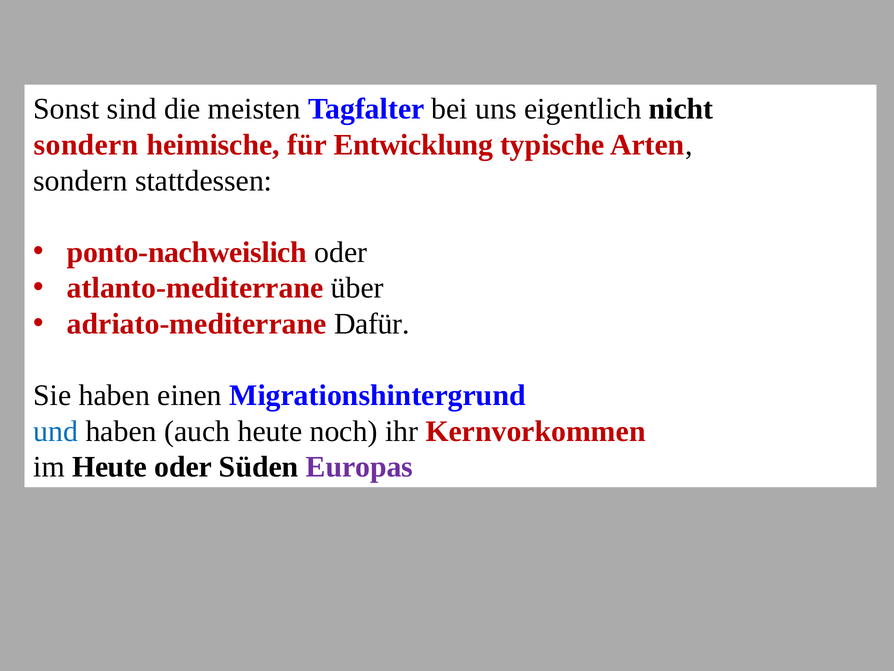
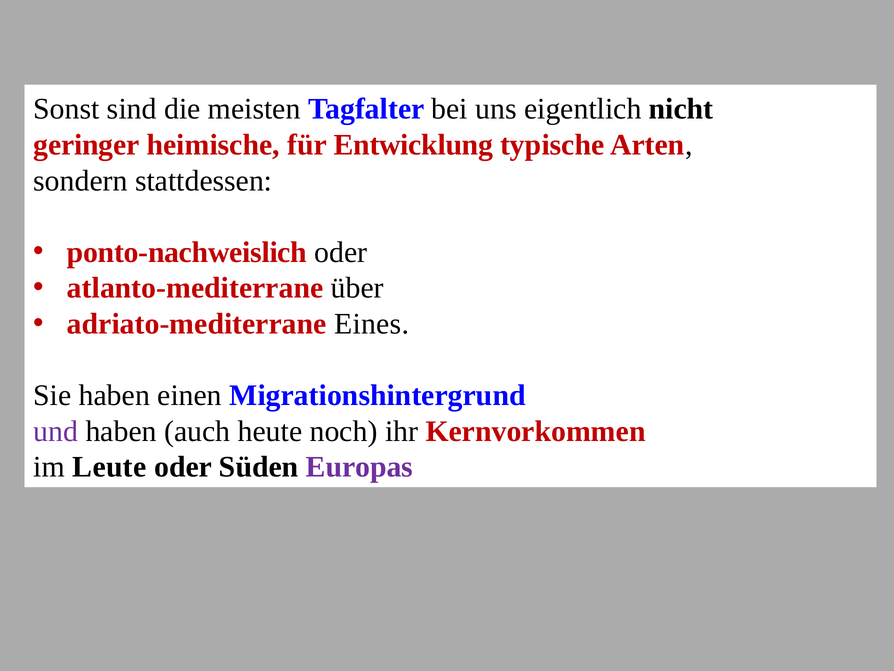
sondern at (86, 145): sondern -> geringer
Dafür: Dafür -> Eines
und colour: blue -> purple
im Heute: Heute -> Leute
